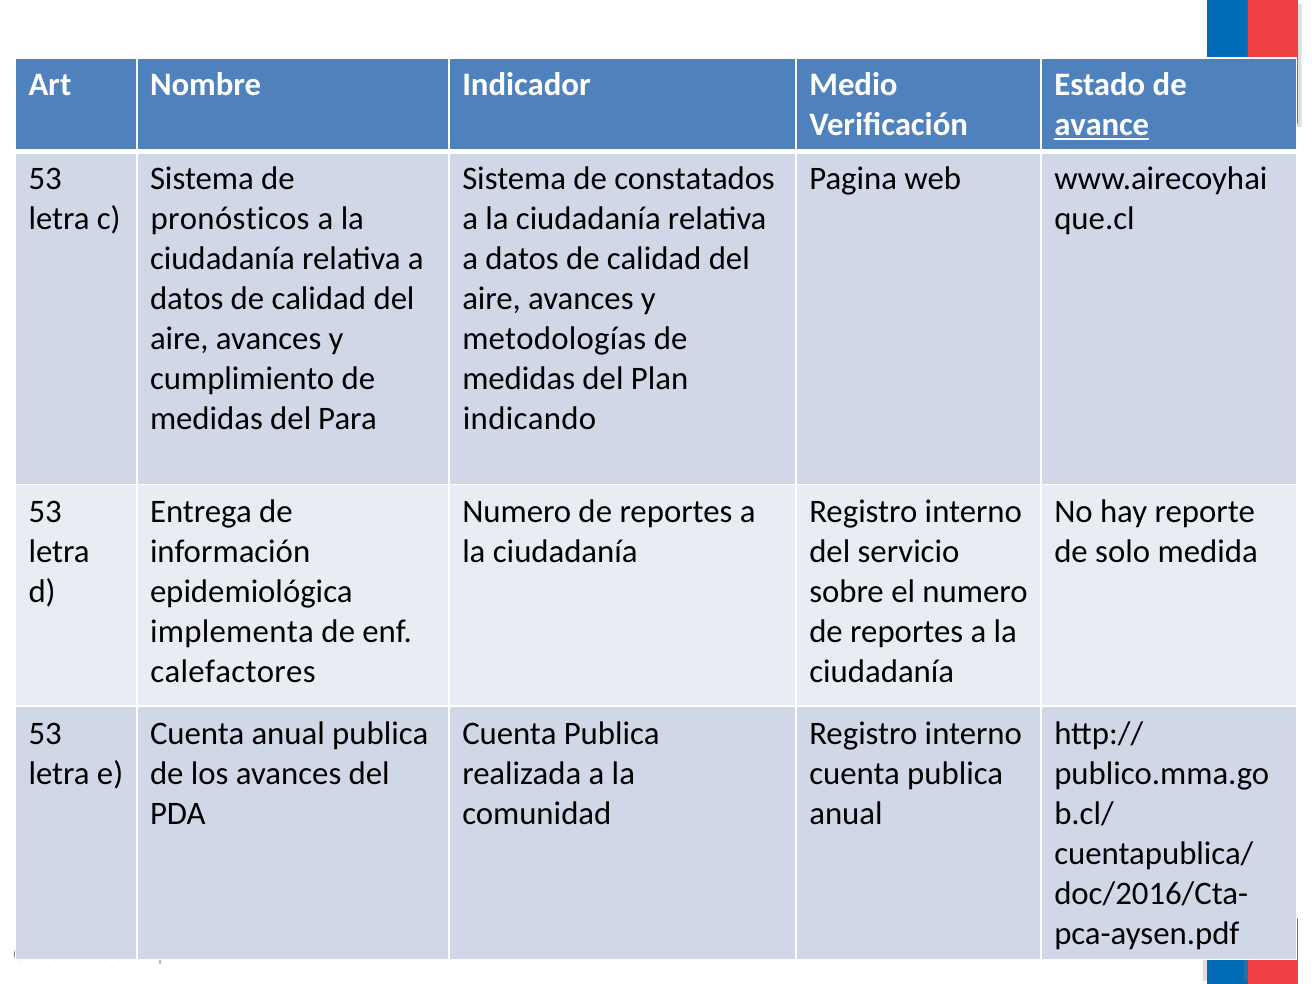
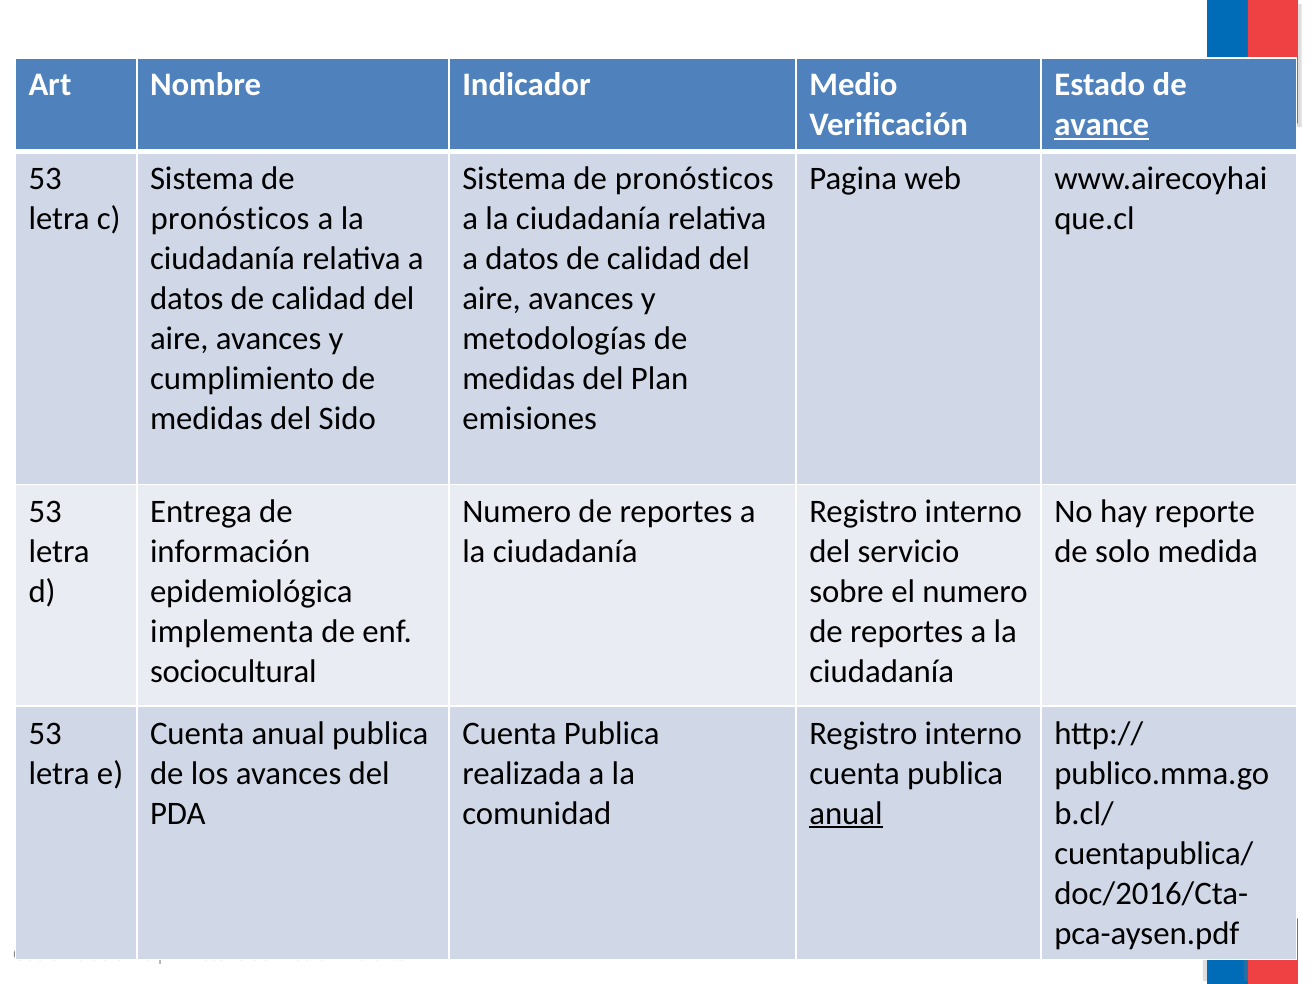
constatados at (695, 178): constatados -> pronósticos
Para: Para -> Sido
indicando: indicando -> emisiones
calefactores: calefactores -> sociocultural
anual at (846, 813) underline: none -> present
